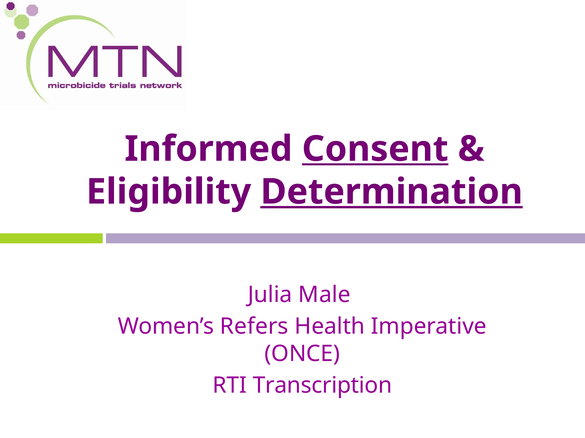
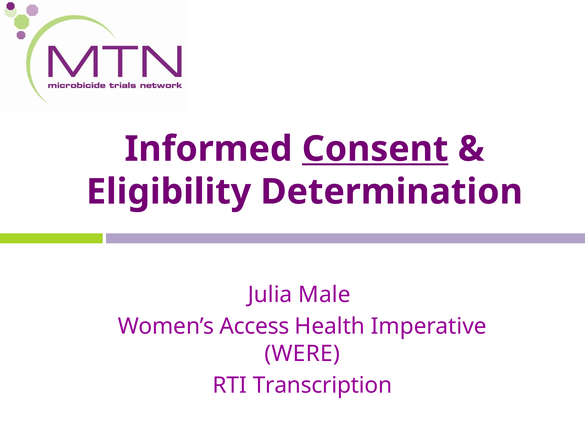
Determination underline: present -> none
Refers: Refers -> Access
ONCE: ONCE -> WERE
